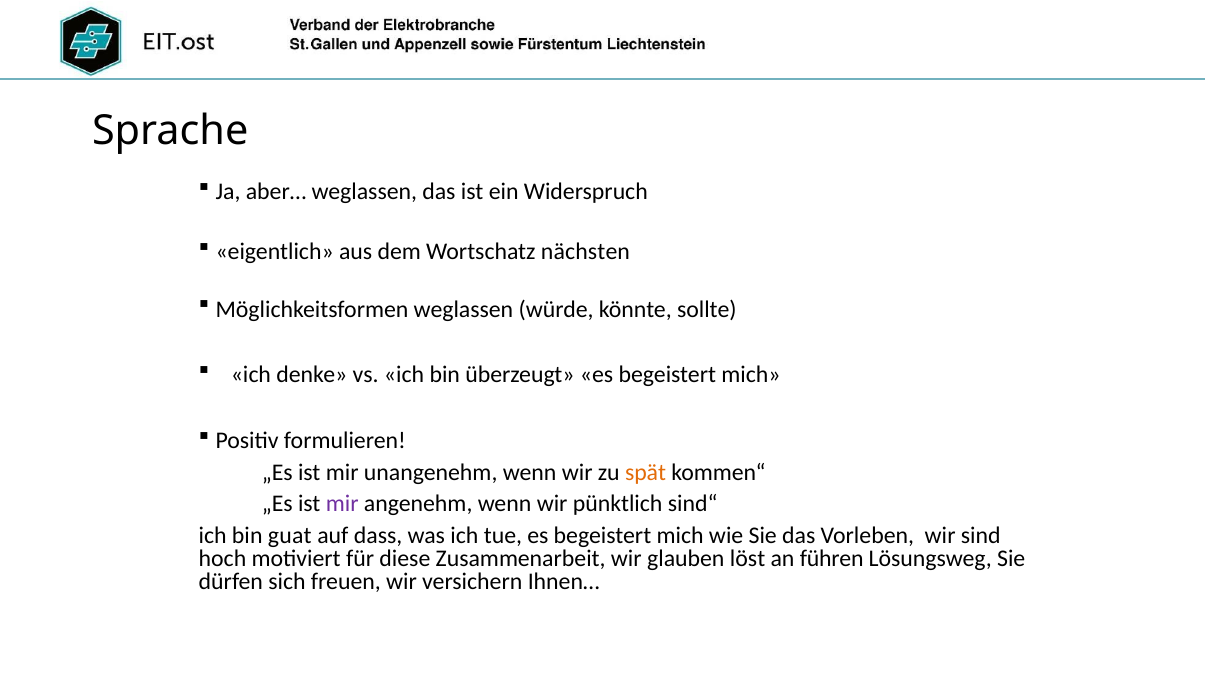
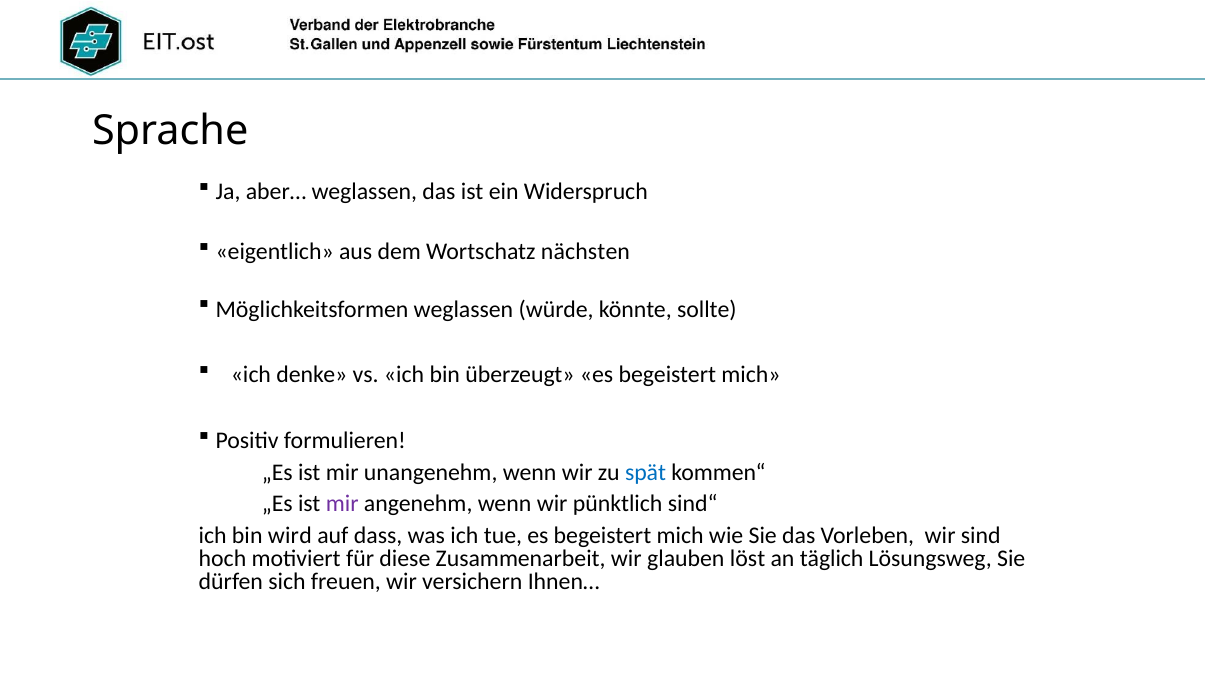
spät colour: orange -> blue
guat: guat -> wird
führen: führen -> täglich
